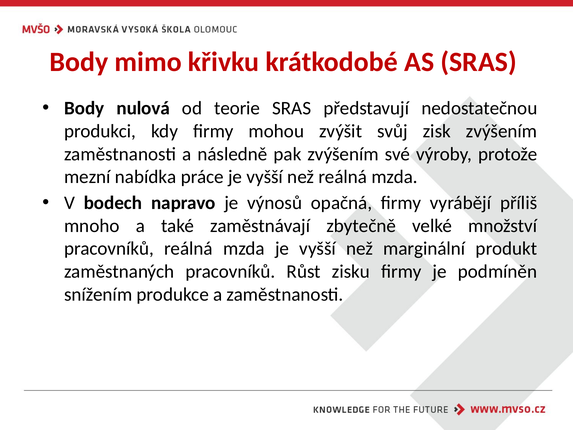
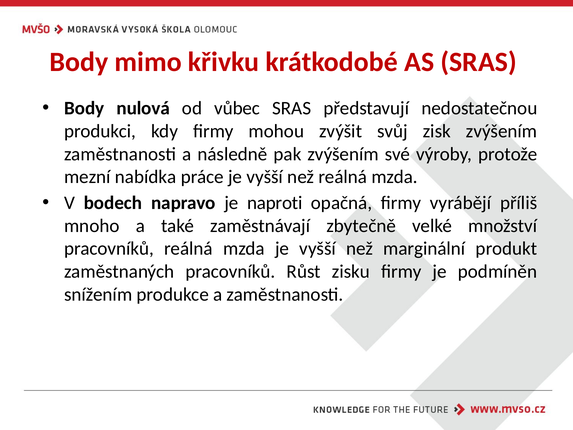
teorie: teorie -> vůbec
výnosů: výnosů -> naproti
